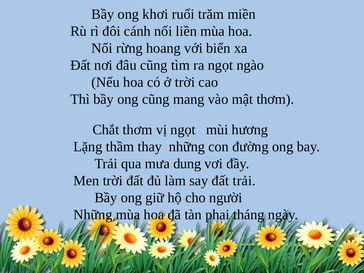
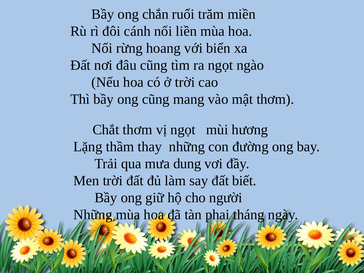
khơi: khơi -> chắn
đất trải: trải -> biết
